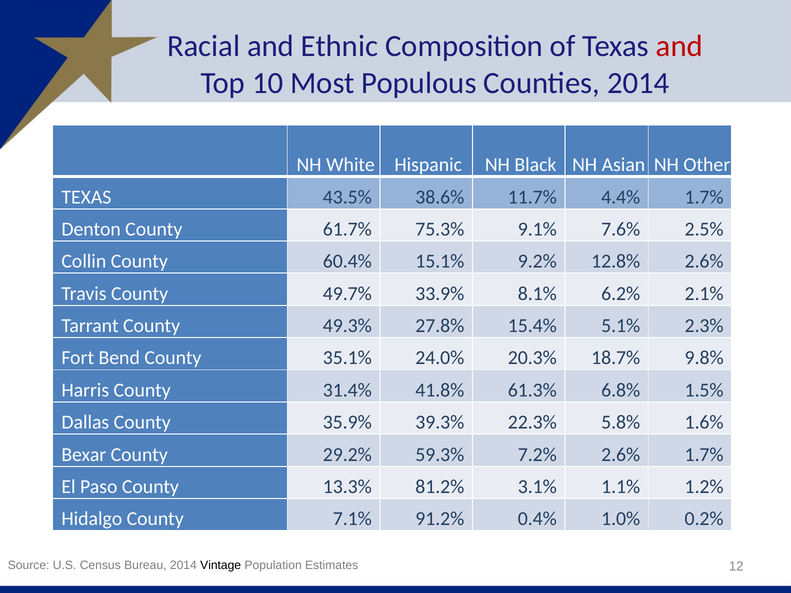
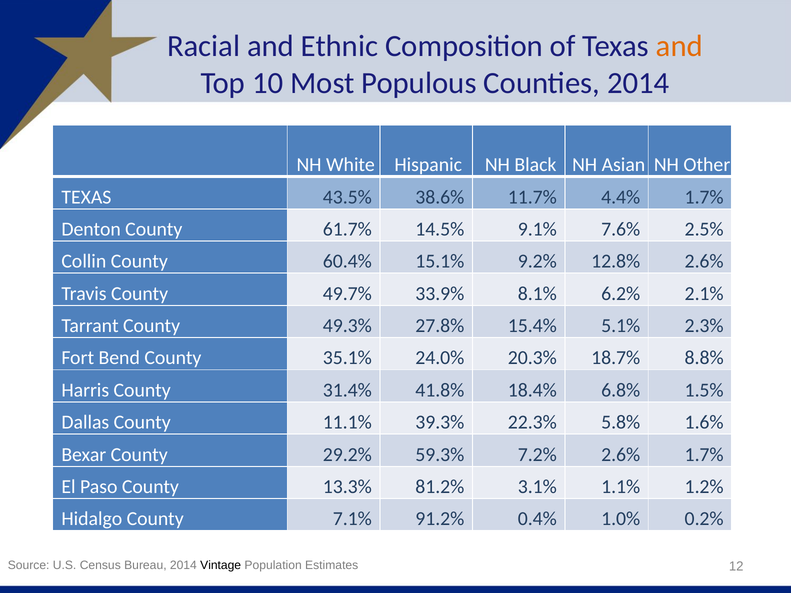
and at (679, 46) colour: red -> orange
75.3%: 75.3% -> 14.5%
9.8%: 9.8% -> 8.8%
61.3%: 61.3% -> 18.4%
35.9%: 35.9% -> 11.1%
